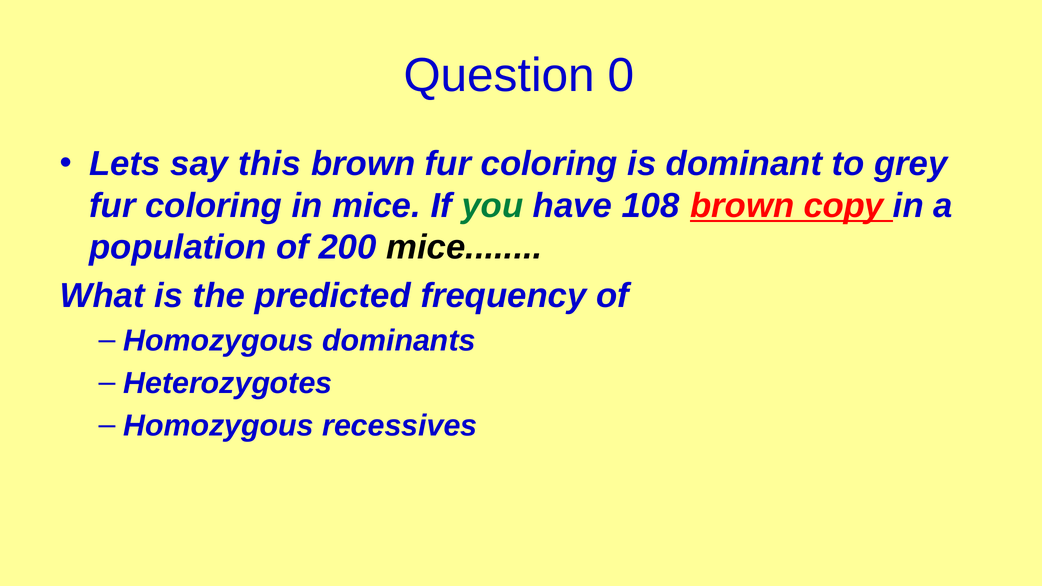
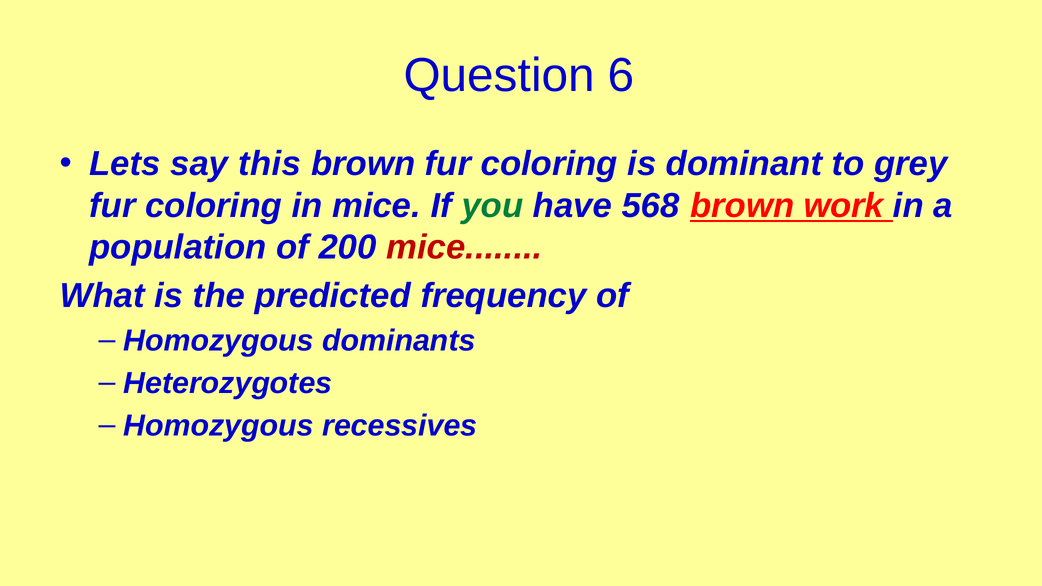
0: 0 -> 6
108: 108 -> 568
copy: copy -> work
mice at (464, 247) colour: black -> red
